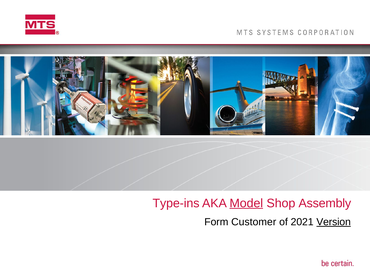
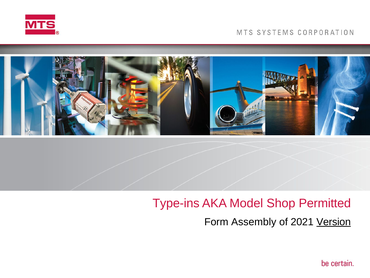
Model underline: present -> none
Assembly: Assembly -> Permitted
Customer: Customer -> Assembly
